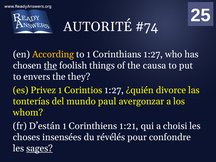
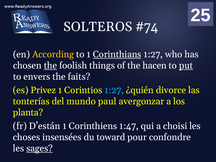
AUTORITÉ: AUTORITÉ -> SOLTEROS
Corinthians underline: none -> present
causa: causa -> hacen
put underline: none -> present
they: they -> faits
1:27 at (114, 90) colour: white -> light blue
whom: whom -> planta
1:21: 1:21 -> 1:47
révélés: révélés -> toward
